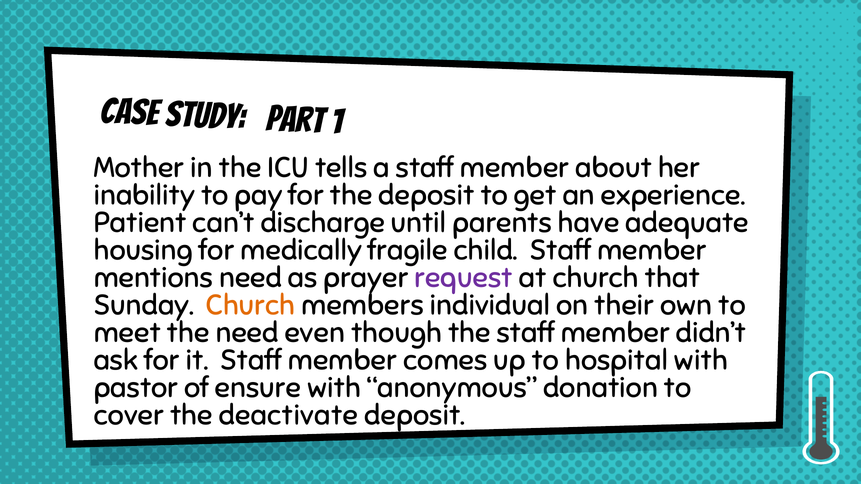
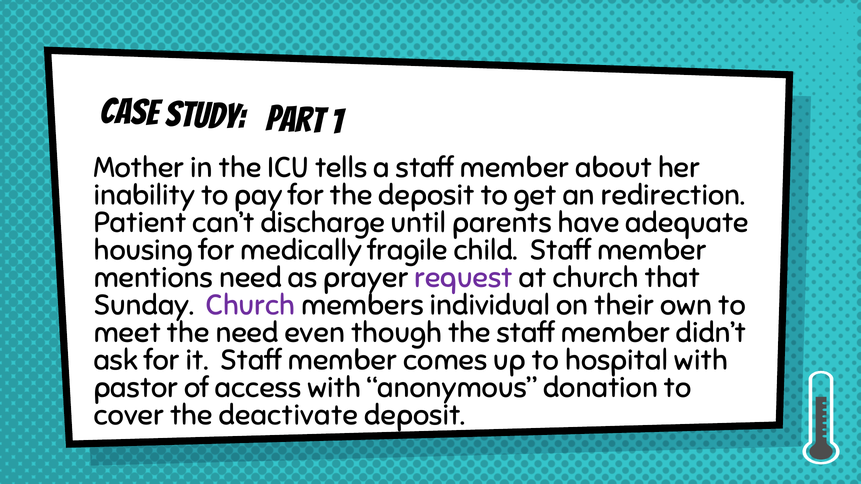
experience: experience -> redirection
Church at (251, 306) colour: orange -> purple
ensure: ensure -> access
